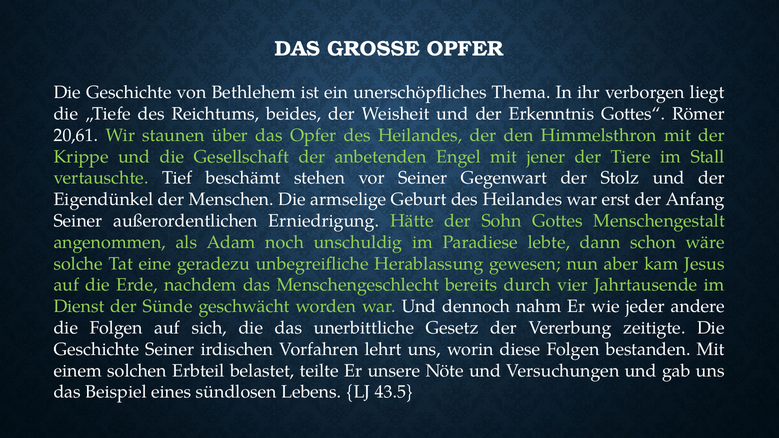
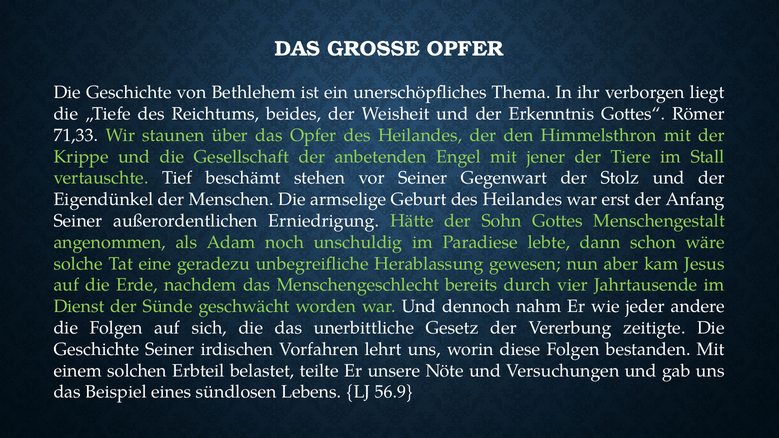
20,61: 20,61 -> 71,33
43.5: 43.5 -> 56.9
